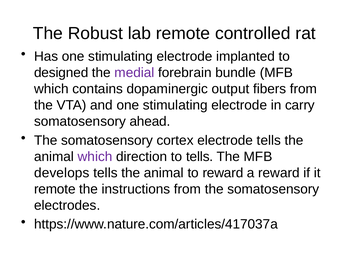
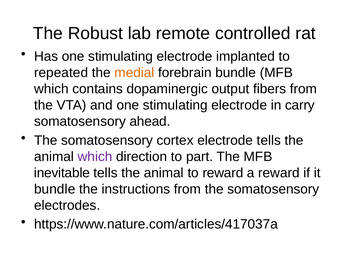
designed: designed -> repeated
medial colour: purple -> orange
to tells: tells -> part
develops: develops -> inevitable
remote at (55, 190): remote -> bundle
